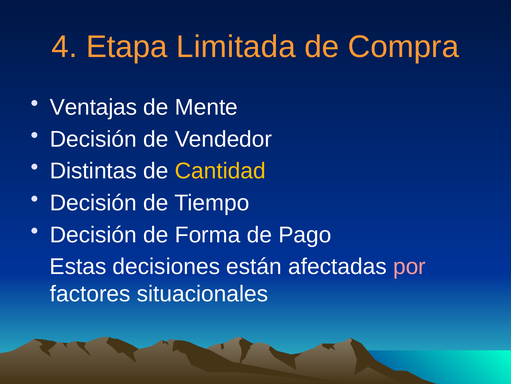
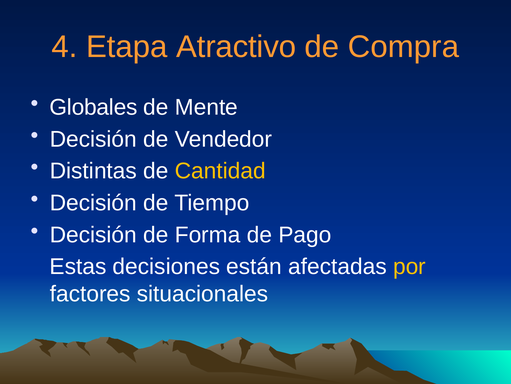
Limitada: Limitada -> Atractivo
Ventajas: Ventajas -> Globales
por colour: pink -> yellow
